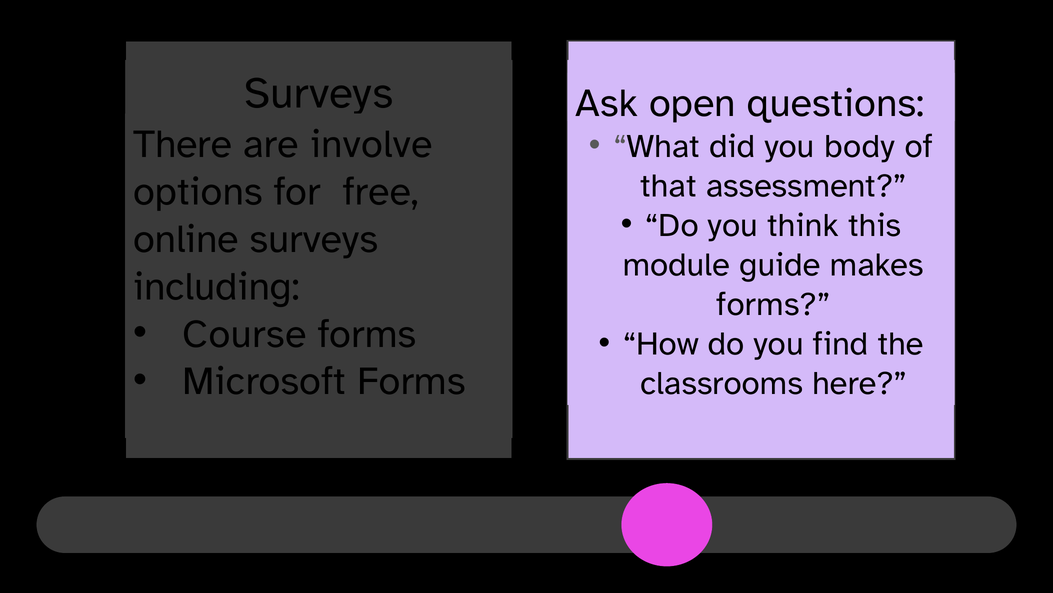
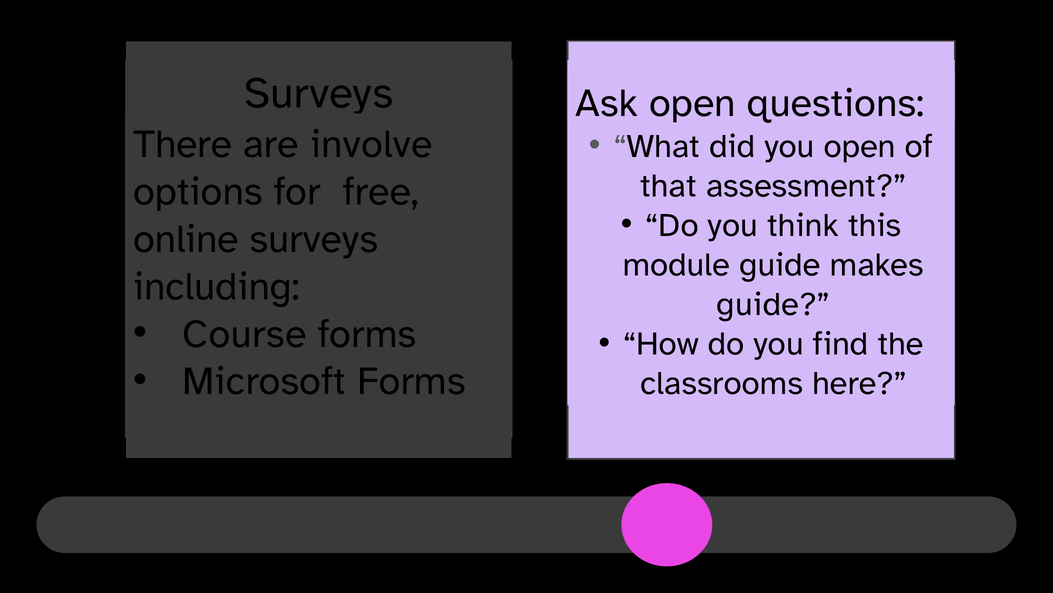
you body: body -> open
forms at (773, 304): forms -> guide
